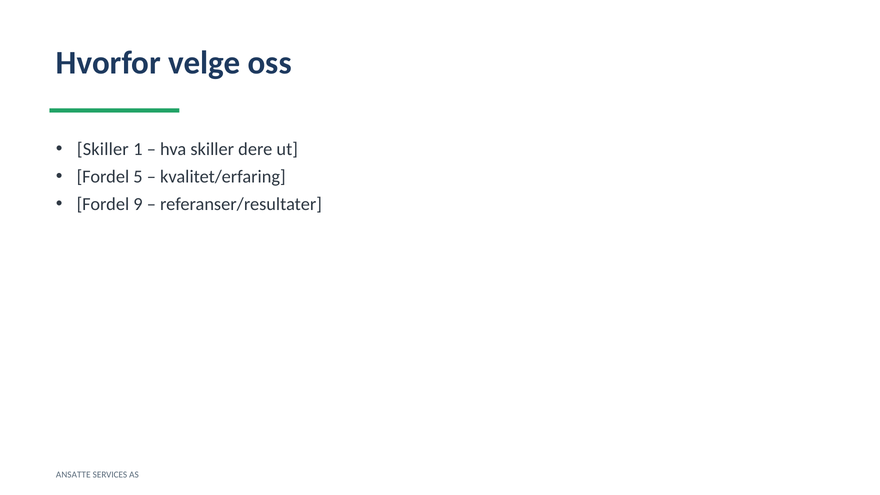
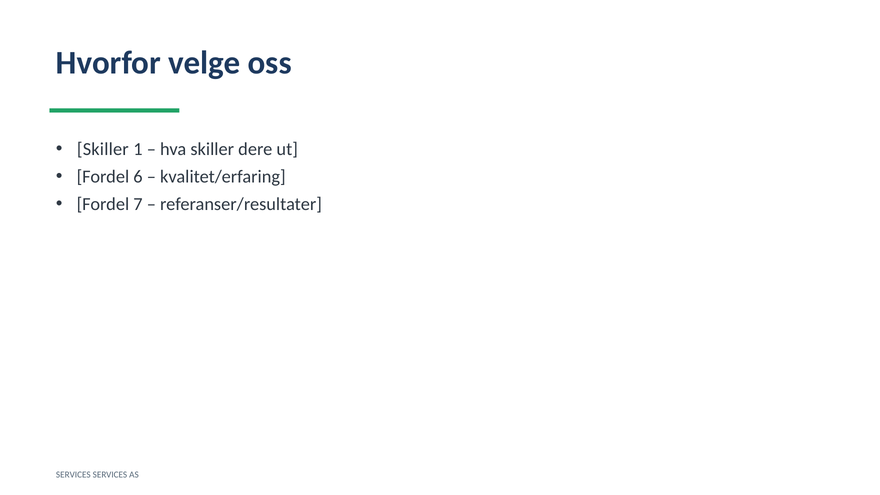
5: 5 -> 6
9: 9 -> 7
ANSATTE at (73, 475): ANSATTE -> SERVICES
